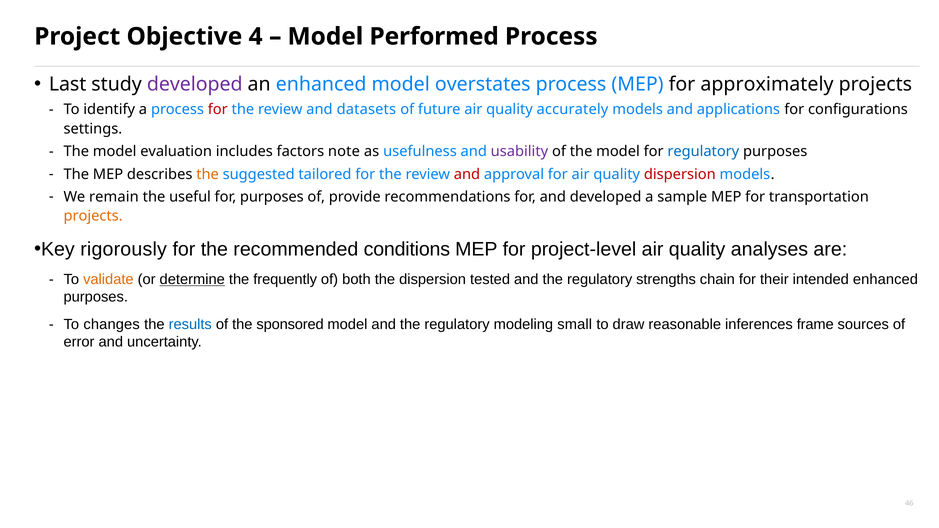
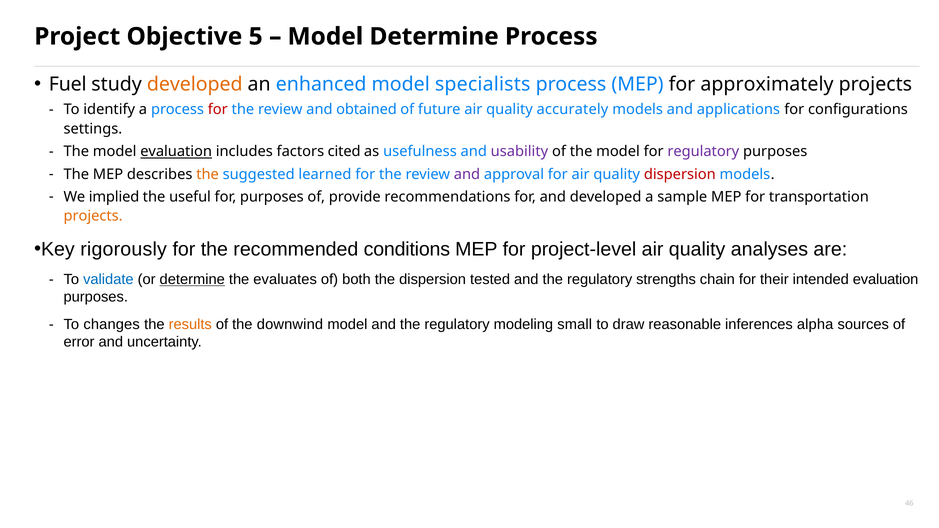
4: 4 -> 5
Model Performed: Performed -> Determine
Last: Last -> Fuel
developed at (195, 84) colour: purple -> orange
overstates: overstates -> specialists
datasets: datasets -> obtained
evaluation at (176, 152) underline: none -> present
note: note -> cited
regulatory at (703, 152) colour: blue -> purple
tailored: tailored -> learned
and at (467, 174) colour: red -> purple
remain: remain -> implied
validate colour: orange -> blue
frequently: frequently -> evaluates
intended enhanced: enhanced -> evaluation
results colour: blue -> orange
sponsored: sponsored -> downwind
frame: frame -> alpha
